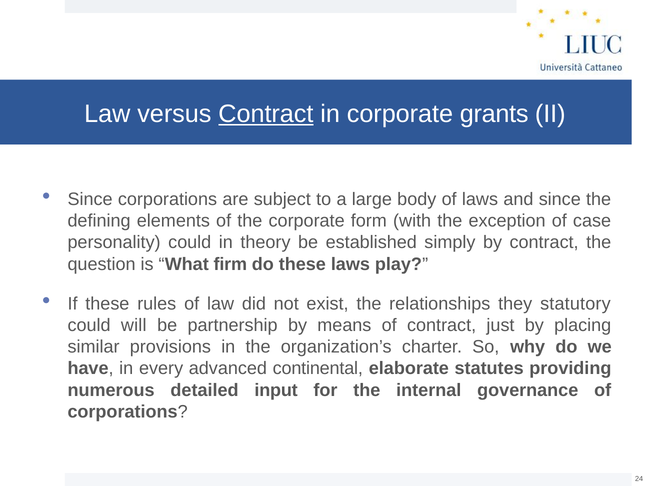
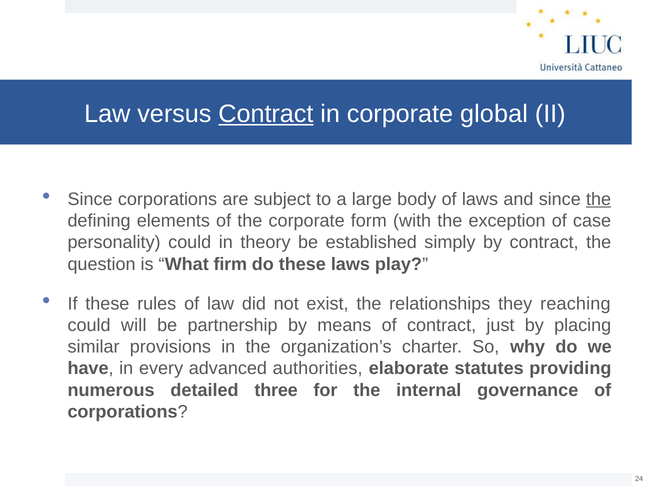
grants: grants -> global
the at (599, 199) underline: none -> present
statutory: statutory -> reaching
continental: continental -> authorities
input: input -> three
